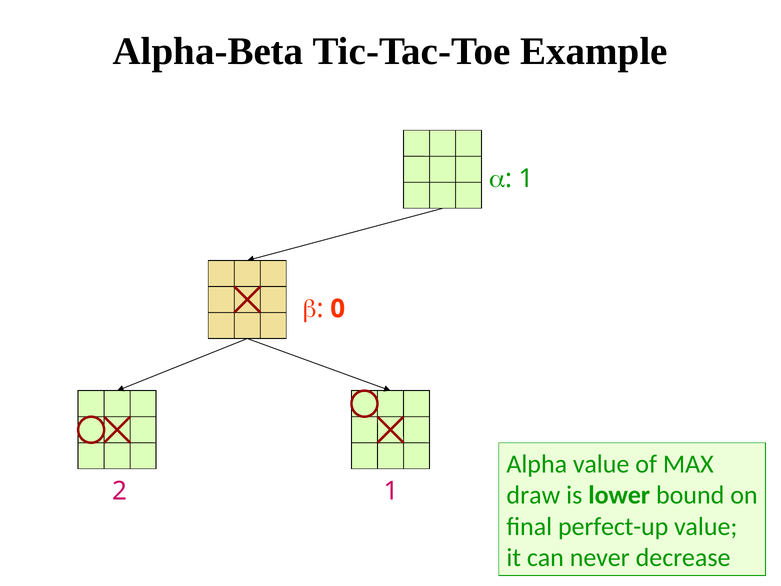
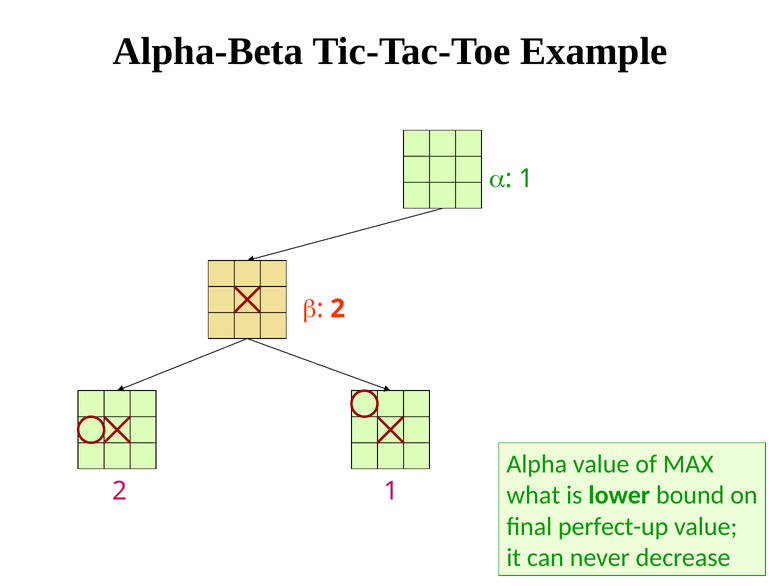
b 0: 0 -> 2
draw: draw -> what
